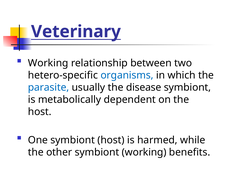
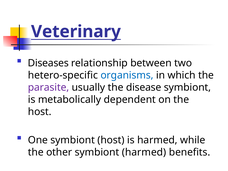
Working at (48, 63): Working -> Diseases
parasite colour: blue -> purple
symbiont working: working -> harmed
